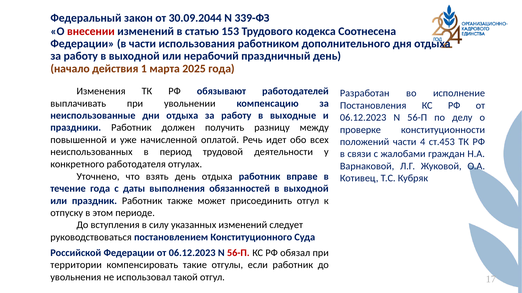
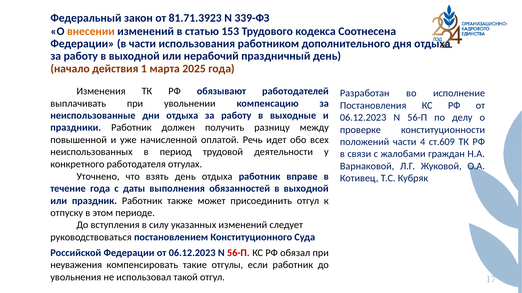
30.09.2044: 30.09.2044 -> 81.71.3923
внесении colour: red -> orange
ст.453: ст.453 -> ст.609
территории: территории -> неуважения
